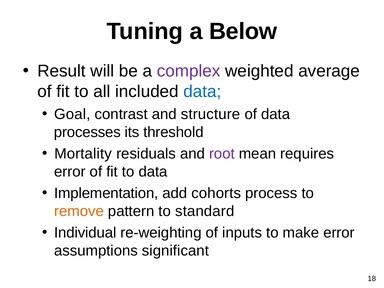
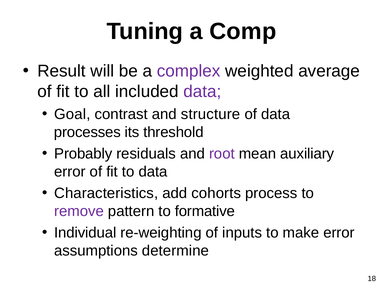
Below: Below -> Comp
data at (202, 92) colour: blue -> purple
Mortality: Mortality -> Probably
requires: requires -> auxiliary
Implementation: Implementation -> Characteristics
remove colour: orange -> purple
standard: standard -> formative
significant: significant -> determine
